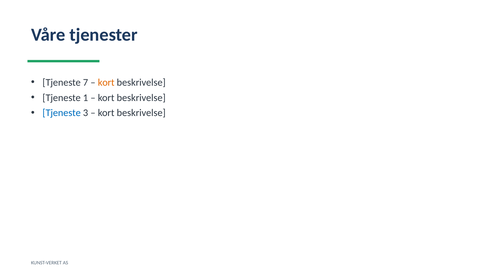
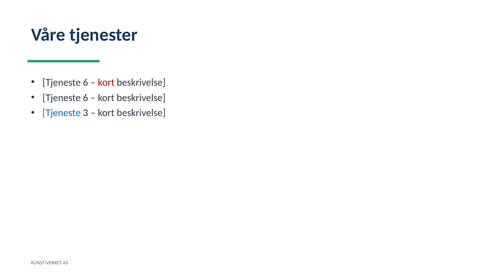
7 at (86, 83): 7 -> 6
kort at (106, 83) colour: orange -> red
1 at (86, 98): 1 -> 6
